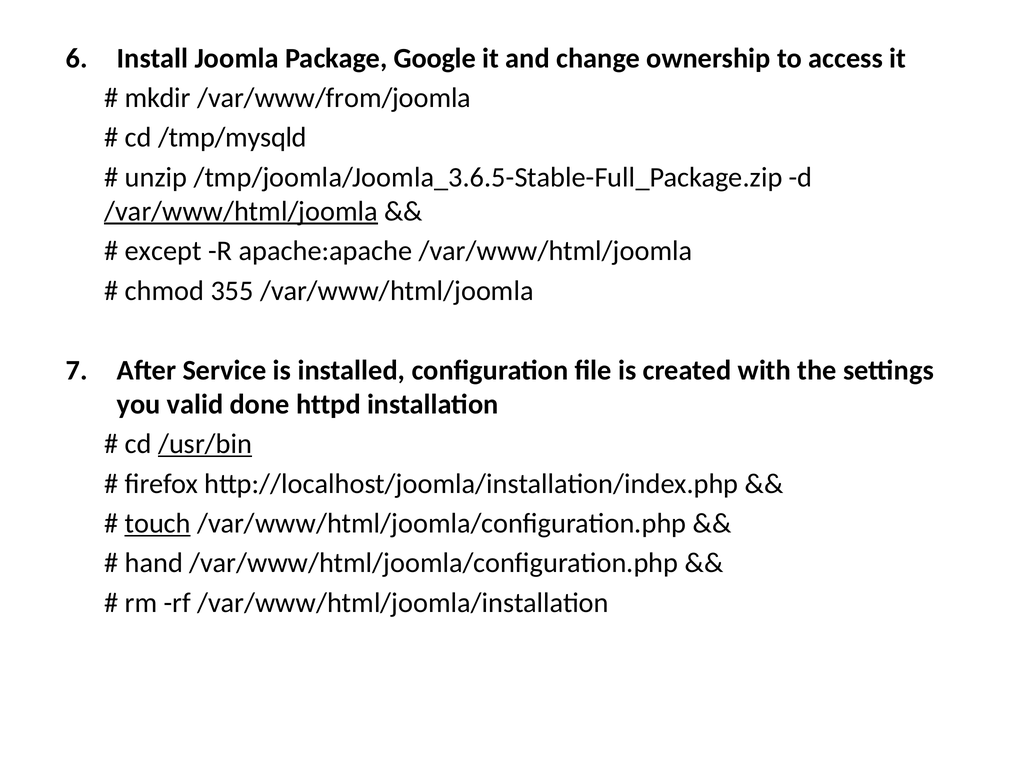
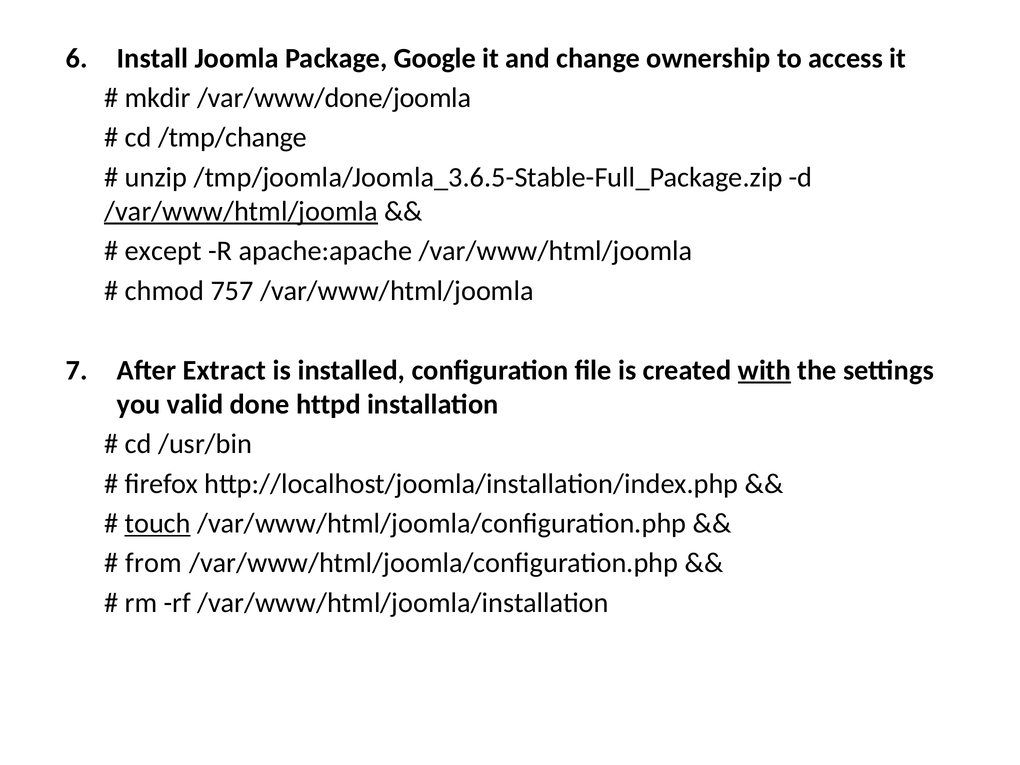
/var/www/from/joomla: /var/www/from/joomla -> /var/www/done/joomla
/tmp/mysqld: /tmp/mysqld -> /tmp/change
355: 355 -> 757
Service: Service -> Extract
with underline: none -> present
/usr/bin underline: present -> none
hand: hand -> from
